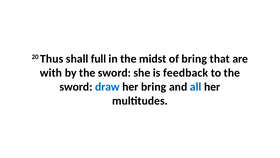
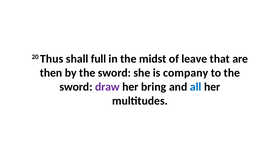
of bring: bring -> leave
with: with -> then
feedback: feedback -> company
draw colour: blue -> purple
